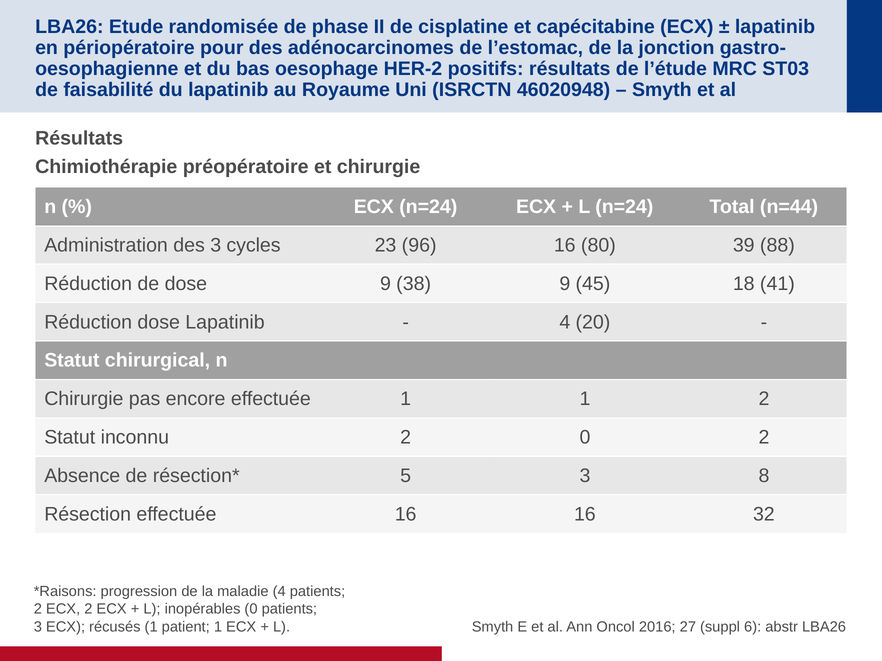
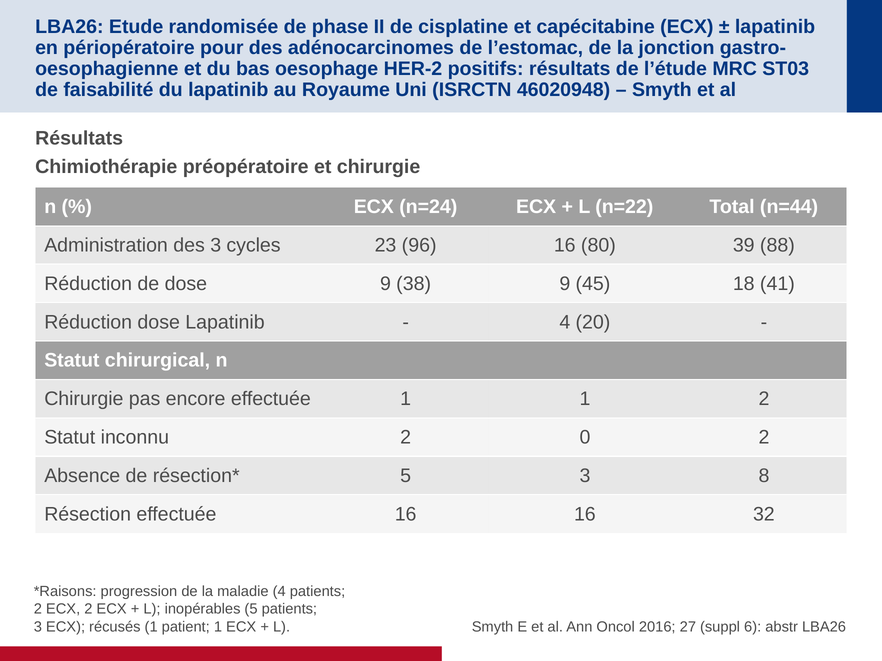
L n=24: n=24 -> n=22
inopérables 0: 0 -> 5
